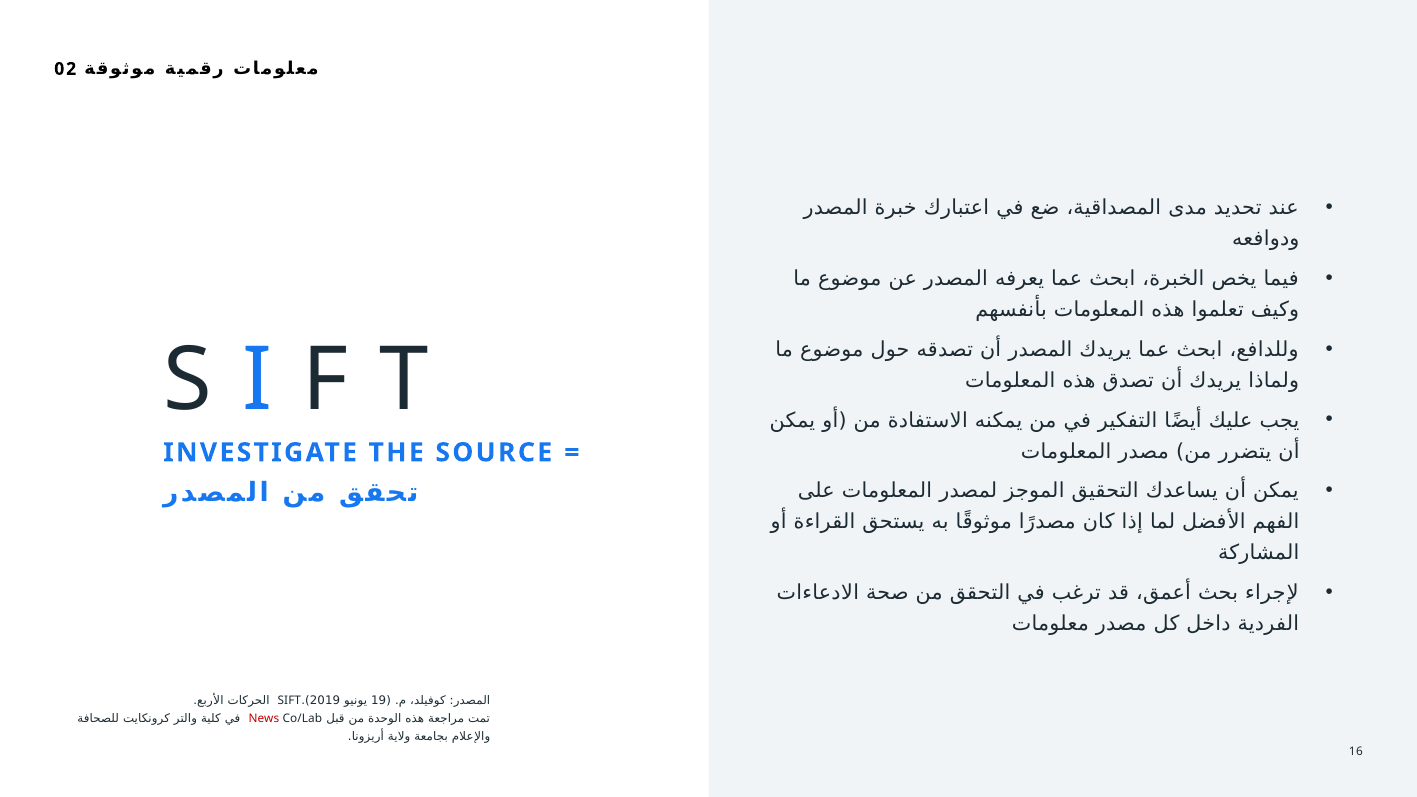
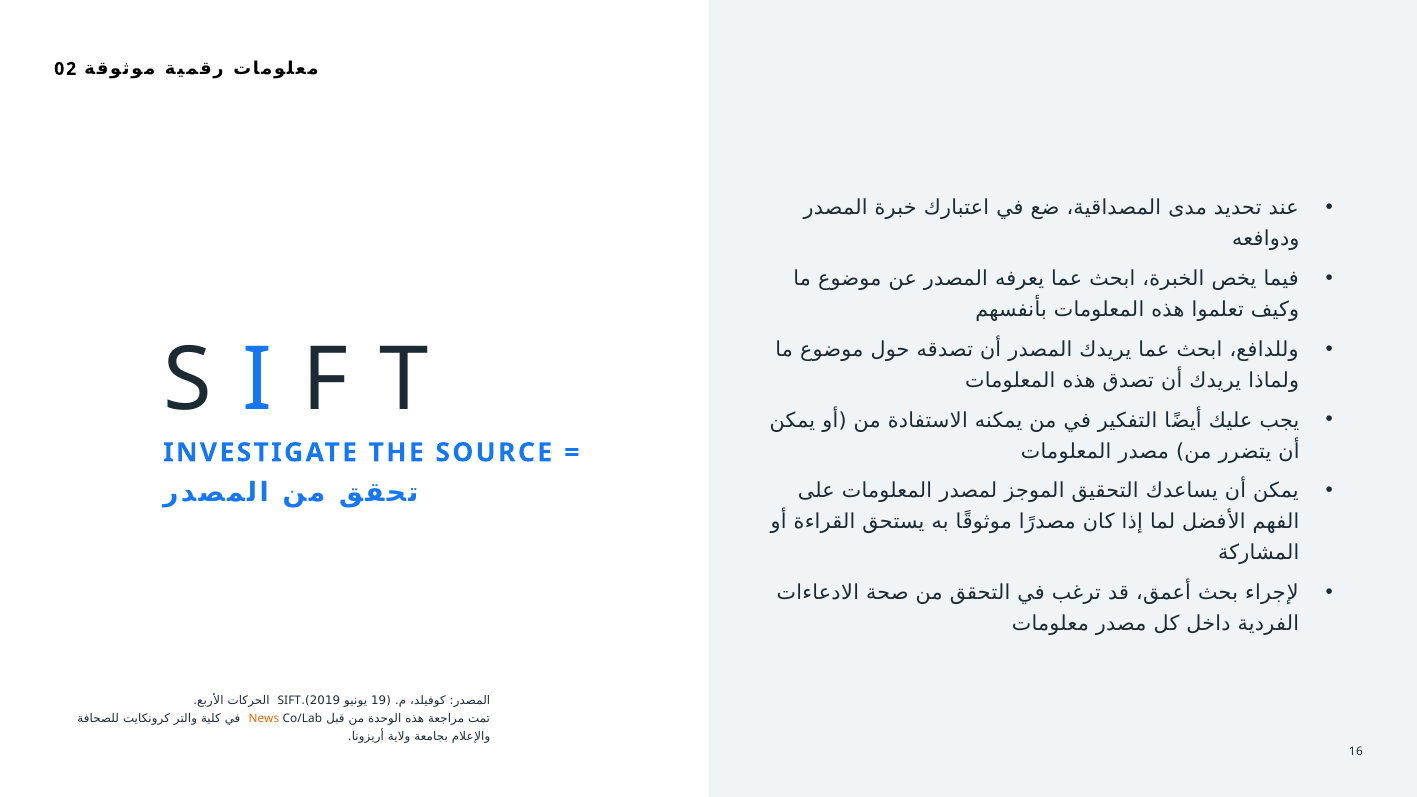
News colour: red -> orange
